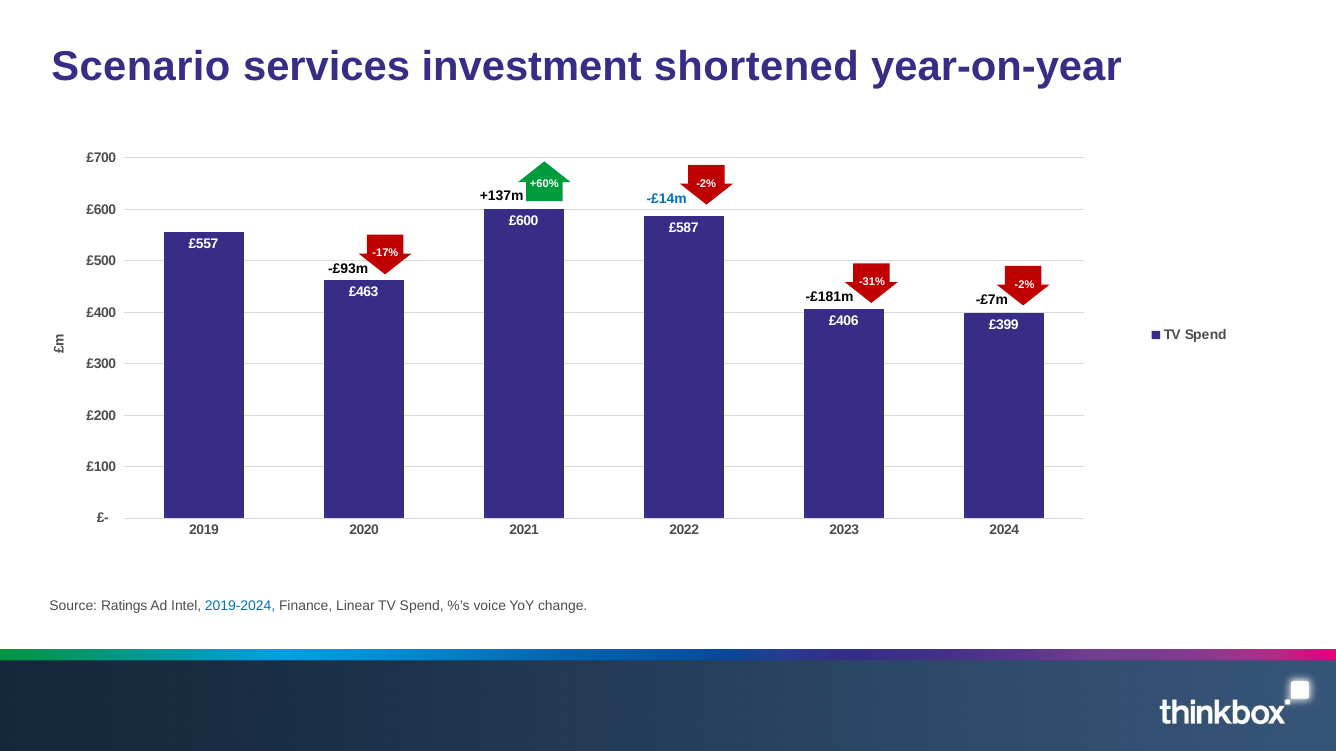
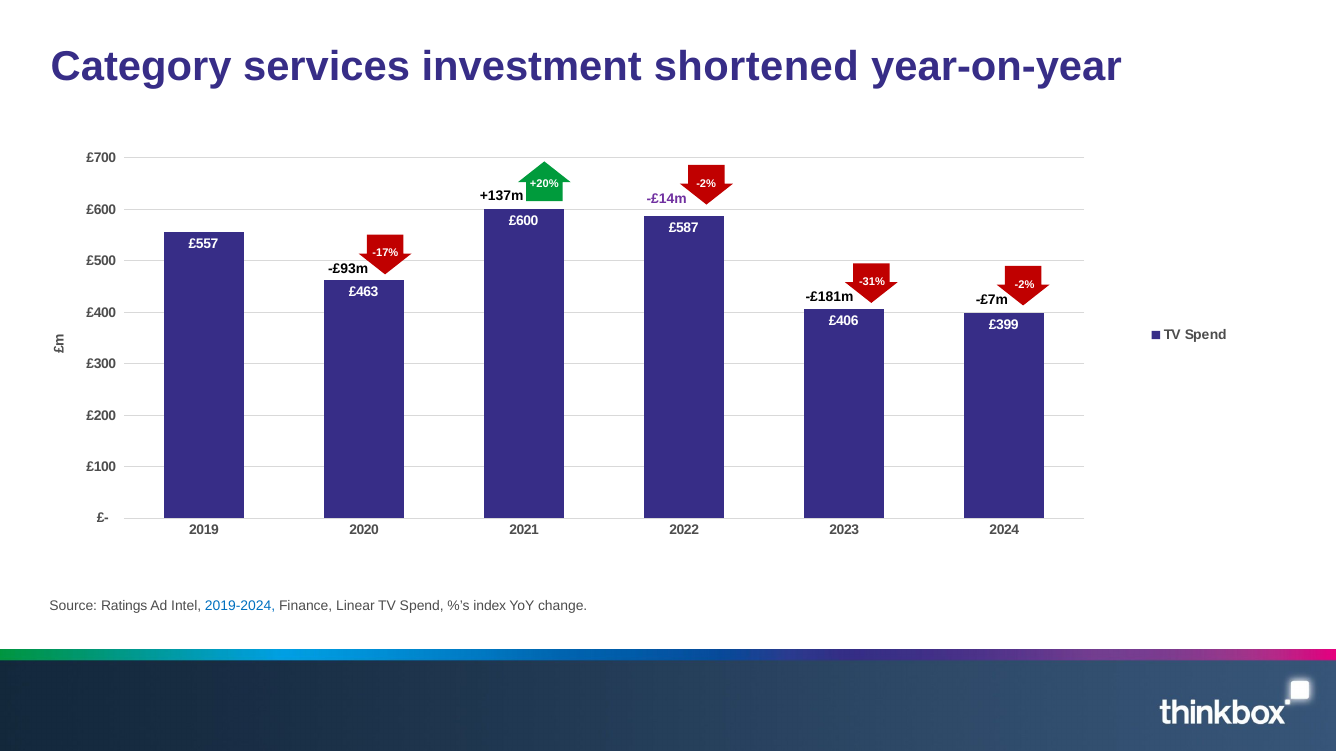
Scenario: Scenario -> Category
+60%: +60% -> +20%
-£14m colour: blue -> purple
voice: voice -> index
